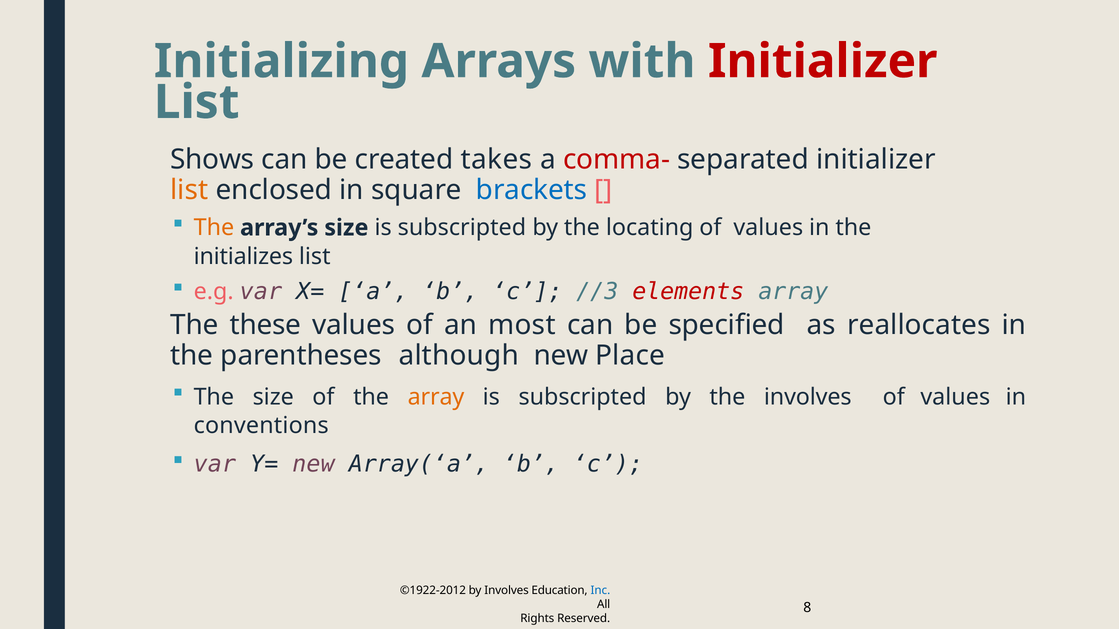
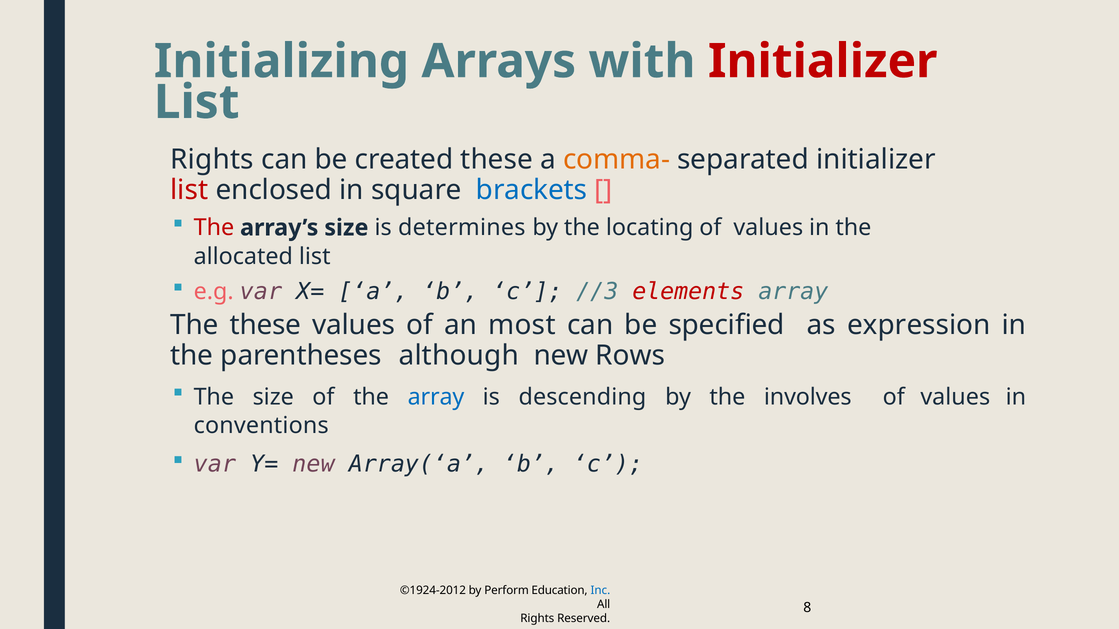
Shows at (212, 160): Shows -> Rights
created takes: takes -> these
comma- colour: red -> orange
list at (189, 190) colour: orange -> red
The at (214, 228) colour: orange -> red
size is subscripted: subscripted -> determines
initializes: initializes -> allocated
reallocates: reallocates -> expression
Place: Place -> Rows
array at (436, 397) colour: orange -> blue
subscripted at (583, 397): subscripted -> descending
©1922-2012: ©1922-2012 -> ©1924-2012
by Involves: Involves -> Perform
